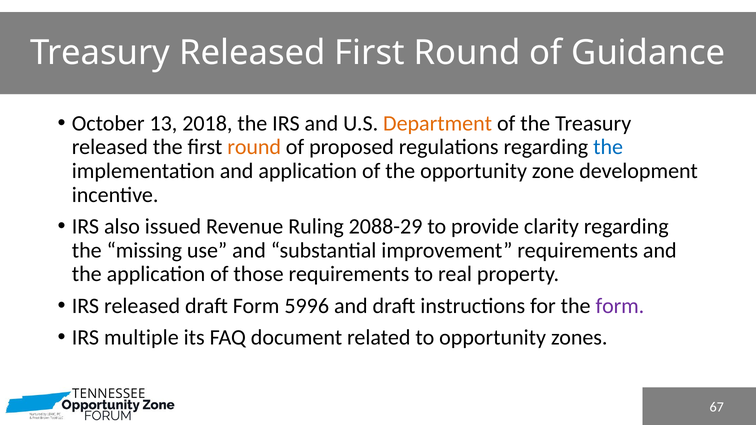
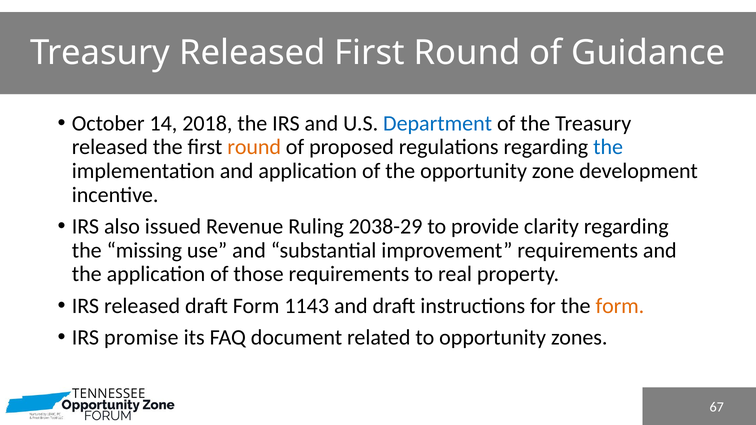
13: 13 -> 14
Department colour: orange -> blue
2088-29: 2088-29 -> 2038-29
5996: 5996 -> 1143
form at (620, 306) colour: purple -> orange
multiple: multiple -> promise
